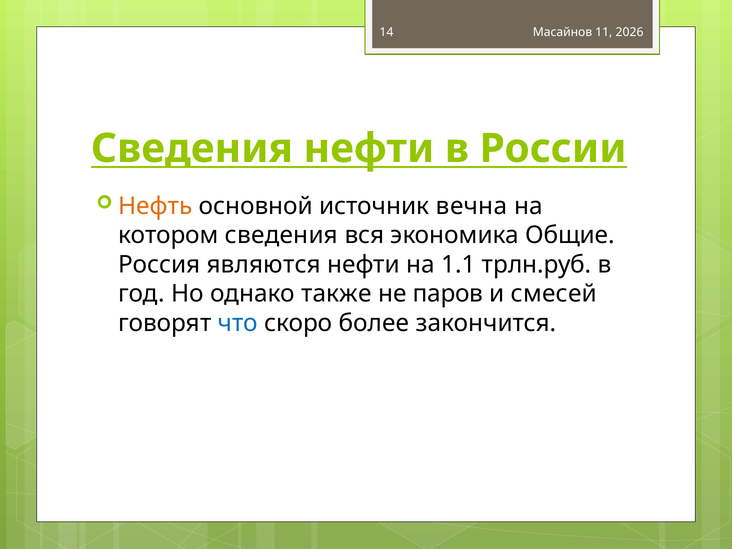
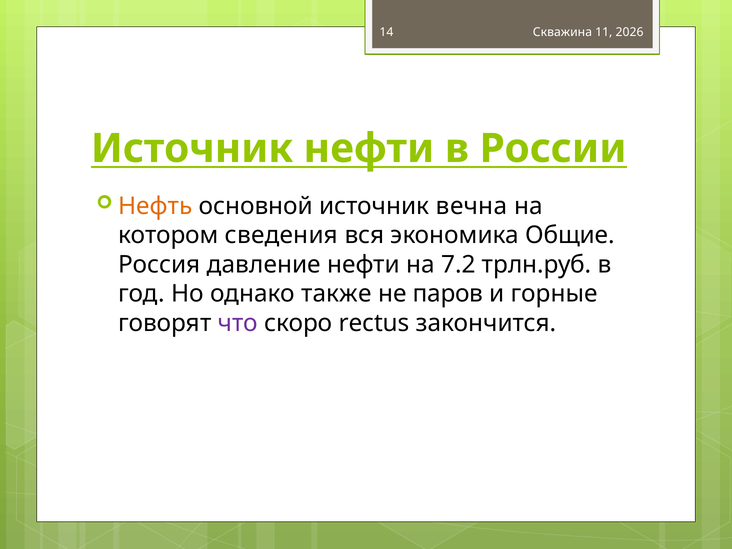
Масайнов: Масайнов -> Скважина
Сведения at (192, 149): Сведения -> Источник
являются: являются -> давление
1.1: 1.1 -> 7.2
смесей: смесей -> горные
что colour: blue -> purple
более: более -> rectus
